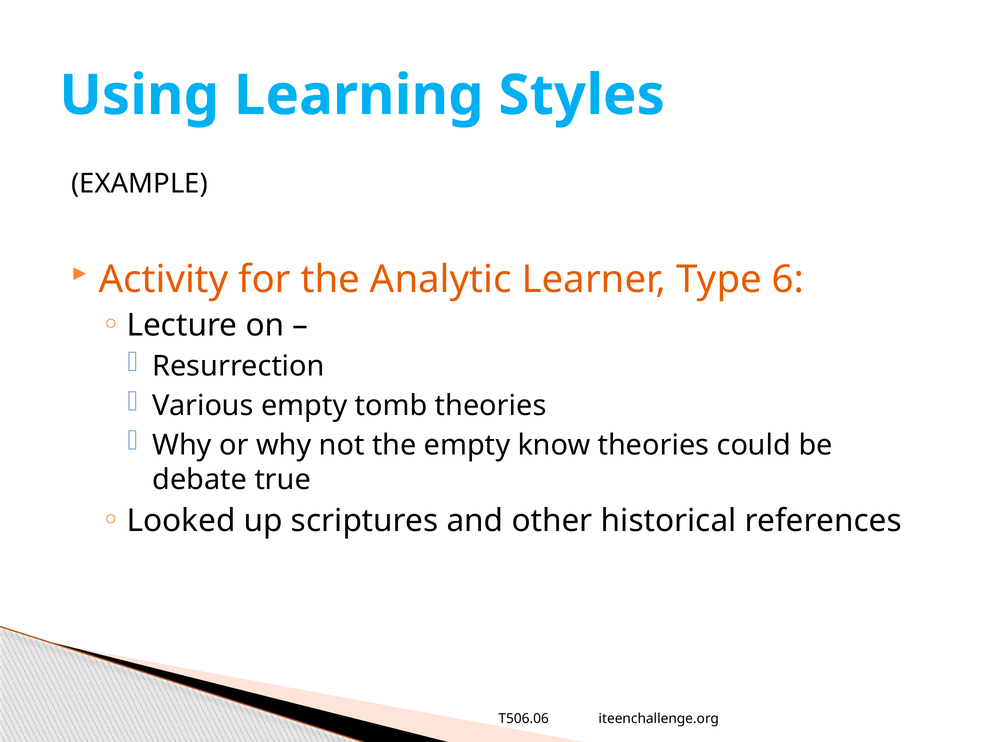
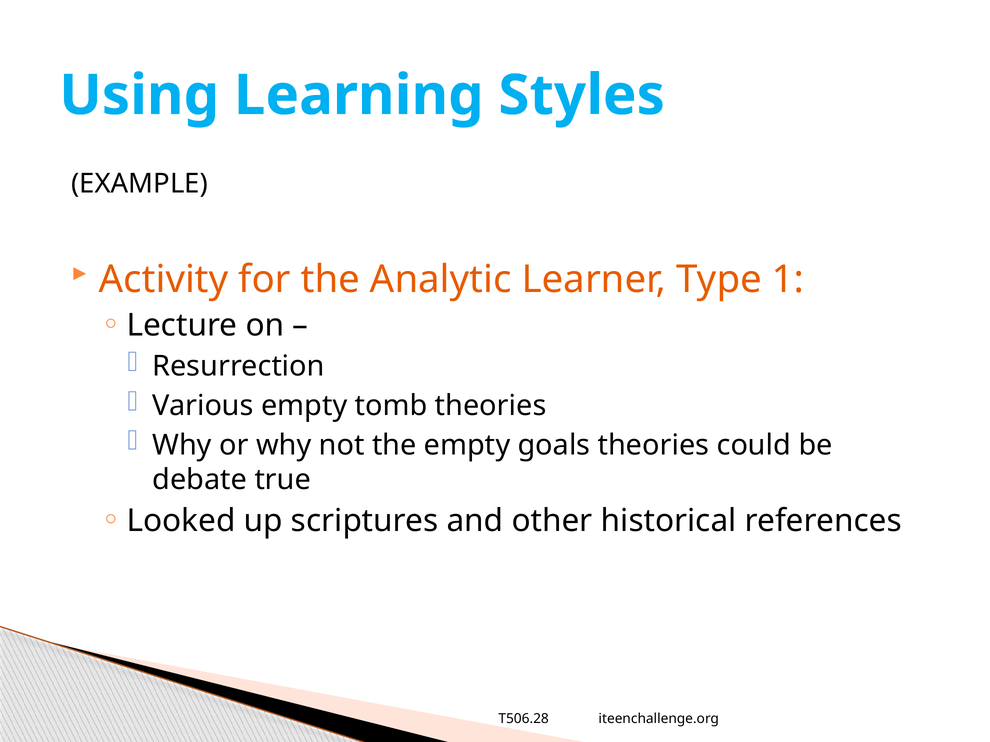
6: 6 -> 1
know: know -> goals
T506.06: T506.06 -> T506.28
